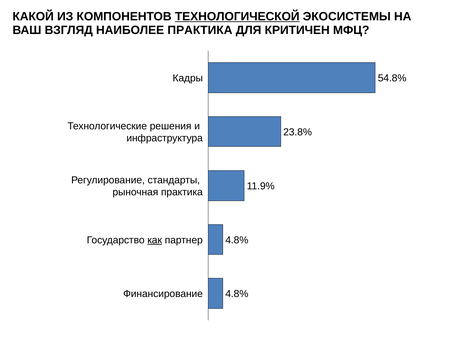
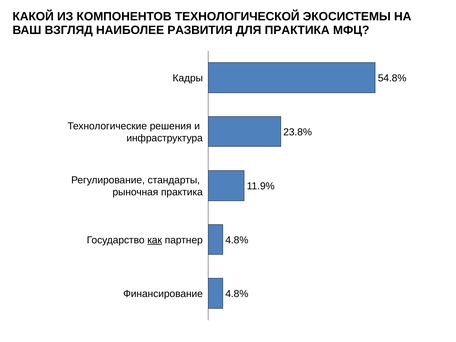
ТЕХНОЛОГИЧЕСКОЙ underline: present -> none
НАИБОЛЕЕ ПРАКТИКА: ПРАКТИКА -> РАЗВИТИЯ
ДЛЯ КРИТИЧЕН: КРИТИЧЕН -> ПРАКТИКА
